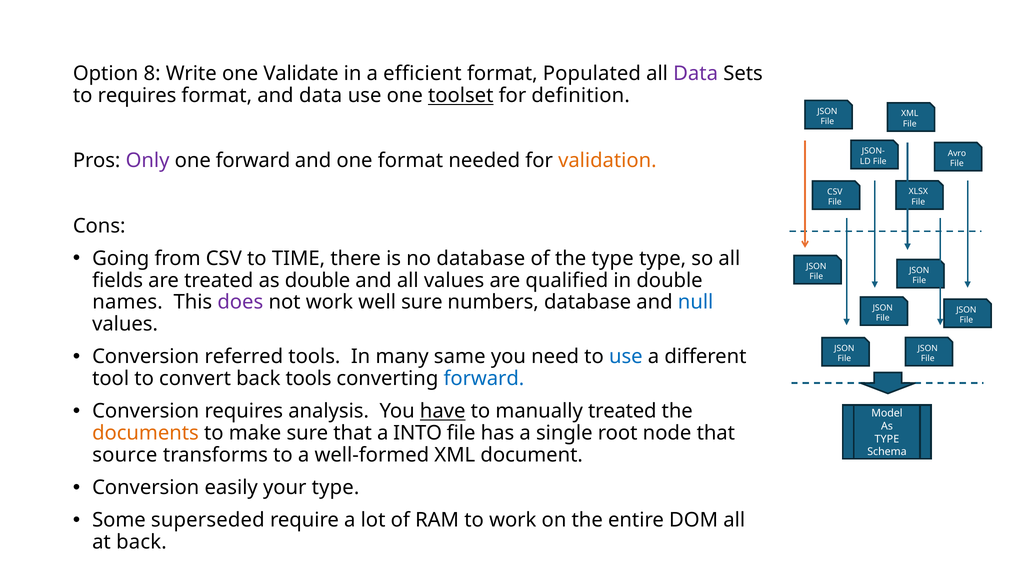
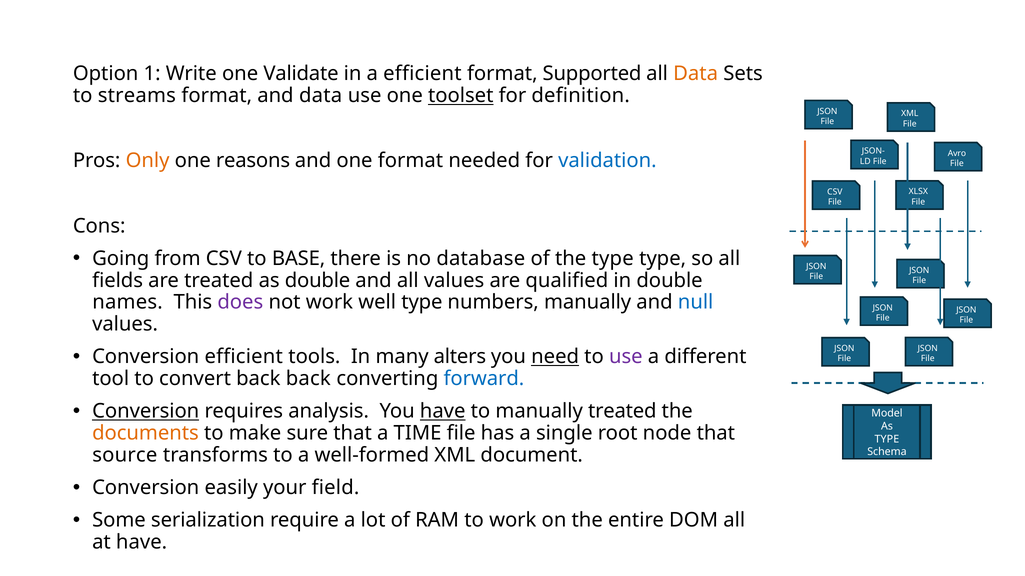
8: 8 -> 1
Populated: Populated -> Supported
Data at (696, 74) colour: purple -> orange
to requires: requires -> streams
Only colour: purple -> orange
one forward: forward -> reasons
validation colour: orange -> blue
TIME: TIME -> BASE
well sure: sure -> type
numbers database: database -> manually
Conversion referred: referred -> efficient
same: same -> alters
need underline: none -> present
use at (626, 357) colour: blue -> purple
back tools: tools -> back
Conversion at (146, 412) underline: none -> present
INTO: INTO -> TIME
your type: type -> field
superseded: superseded -> serialization
at back: back -> have
